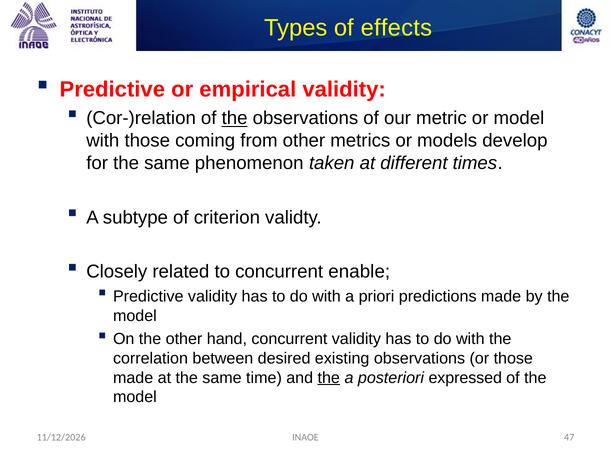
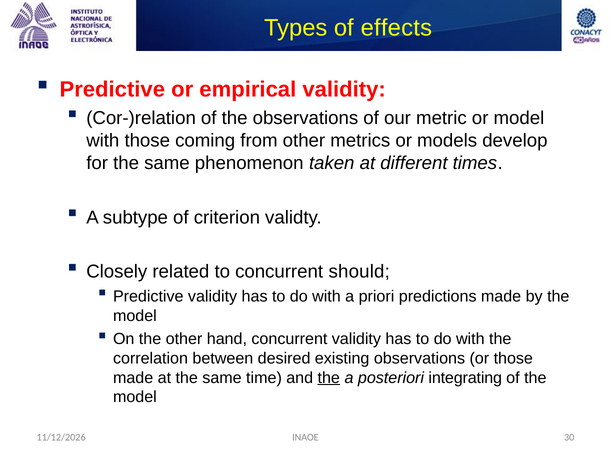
the at (235, 118) underline: present -> none
enable: enable -> should
expressed: expressed -> integrating
47: 47 -> 30
